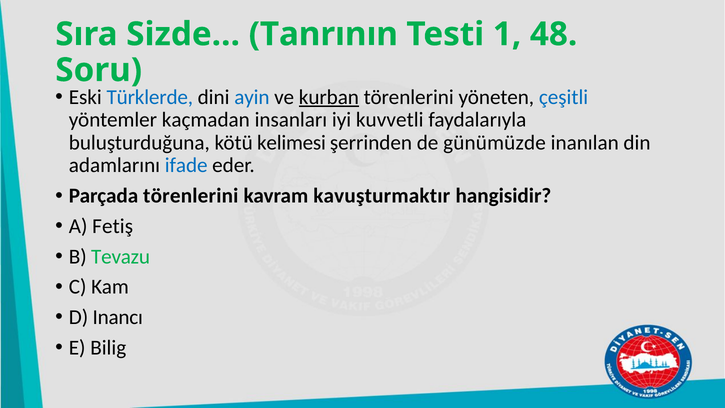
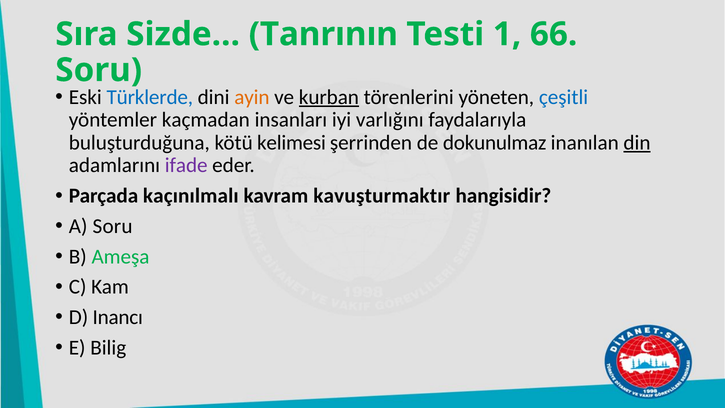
48: 48 -> 66
ayin colour: blue -> orange
kuvvetli: kuvvetli -> varlığını
günümüzde: günümüzde -> dokunulmaz
din underline: none -> present
ifade colour: blue -> purple
Parçada törenlerini: törenlerini -> kaçınılmalı
A Fetiş: Fetiş -> Soru
Tevazu: Tevazu -> Ameşa
